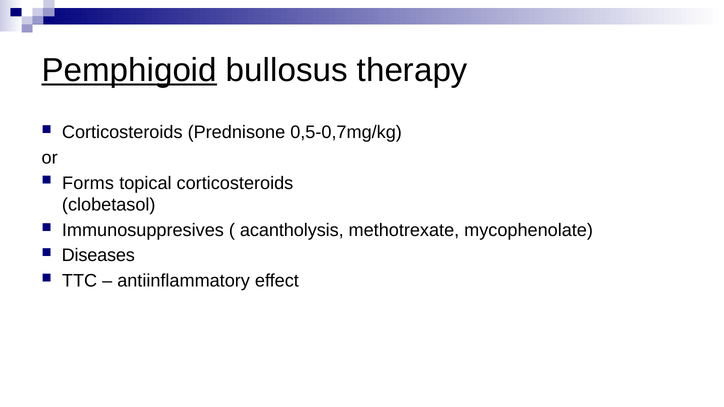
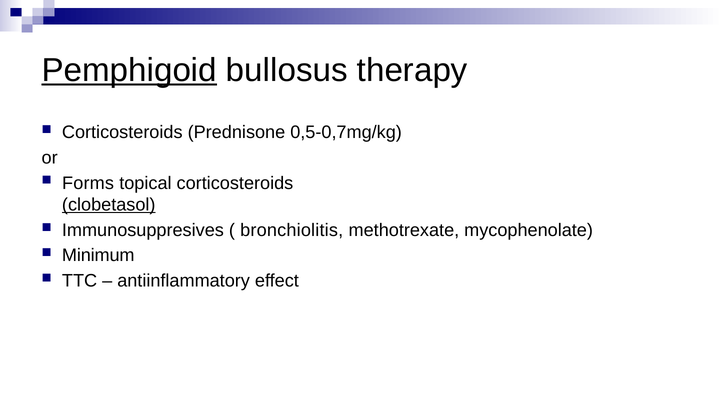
clobetasol underline: none -> present
acantholysis: acantholysis -> bronchiolitis
Diseases: Diseases -> Minimum
